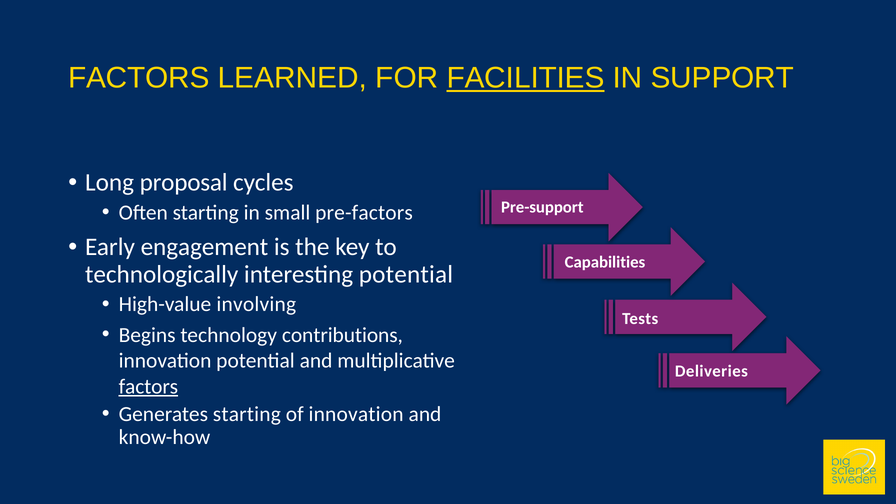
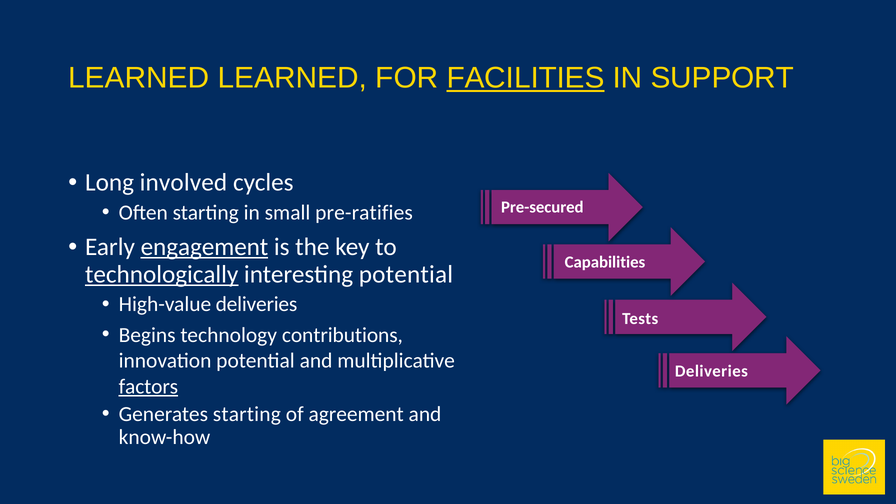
FACTORS at (139, 78): FACTORS -> LEARNED
proposal: proposal -> involved
Pre-support: Pre-support -> Pre-secured
pre-factors: pre-factors -> pre-ratifies
engagement underline: none -> present
technologically underline: none -> present
High-value involving: involving -> deliveries
of innovation: innovation -> agreement
